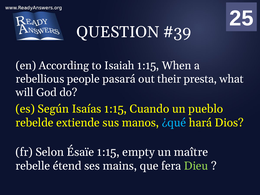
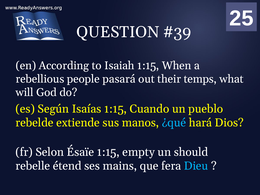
presta: presta -> temps
maître: maître -> should
Dieu colour: light green -> light blue
